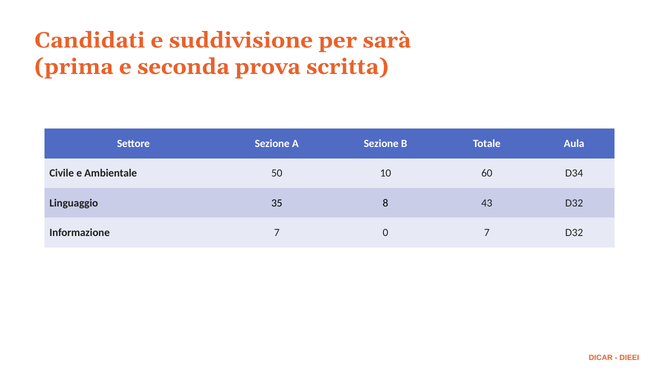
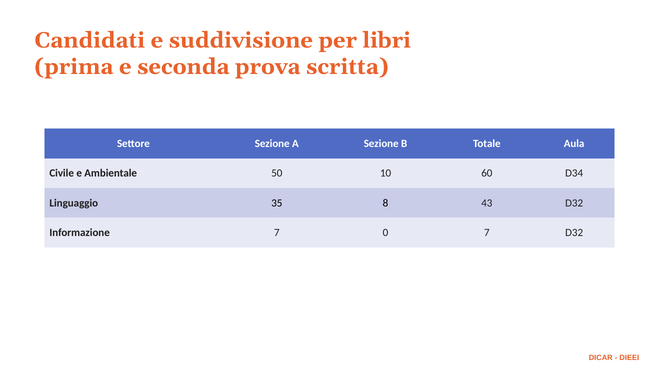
sarà: sarà -> libri
